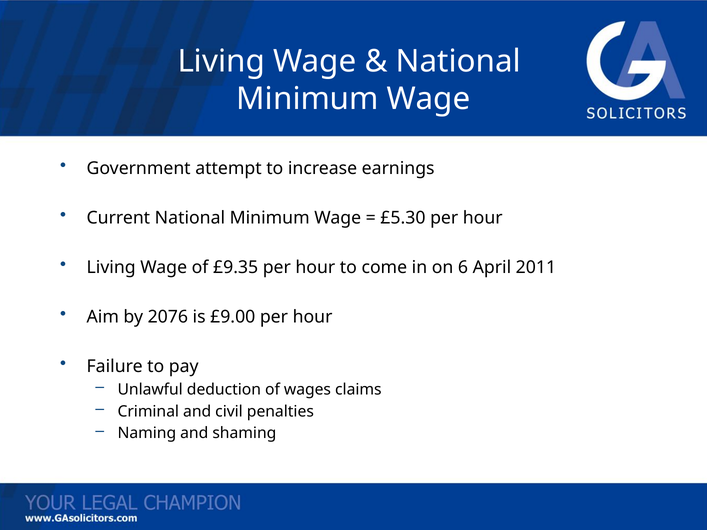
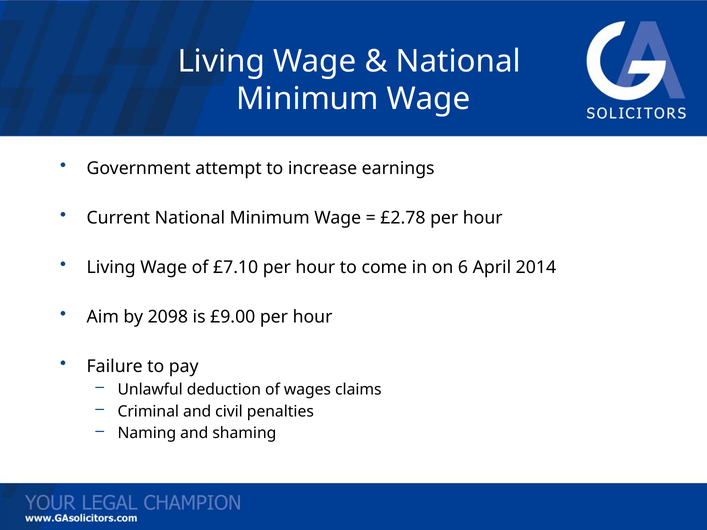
£5.30: £5.30 -> £2.78
£9.35: £9.35 -> £7.10
2011: 2011 -> 2014
2076: 2076 -> 2098
